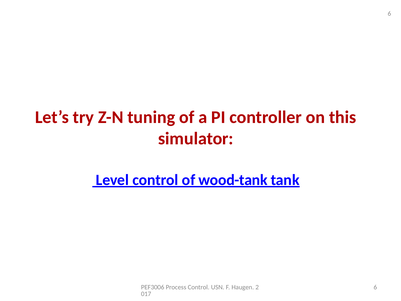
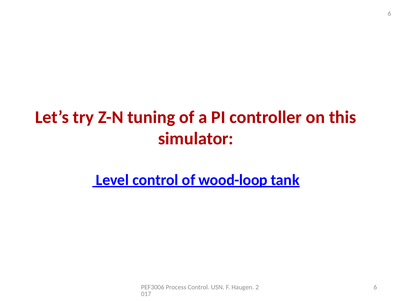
wood-tank: wood-tank -> wood-loop
